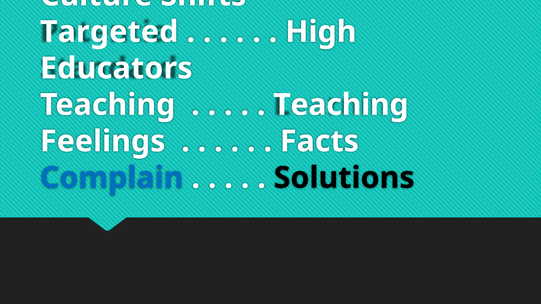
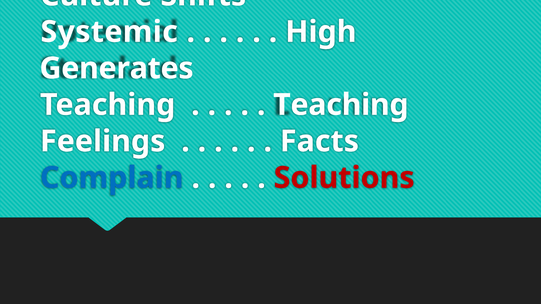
Targeted: Targeted -> Systemic
Educators: Educators -> Generates
Solutions colour: black -> red
